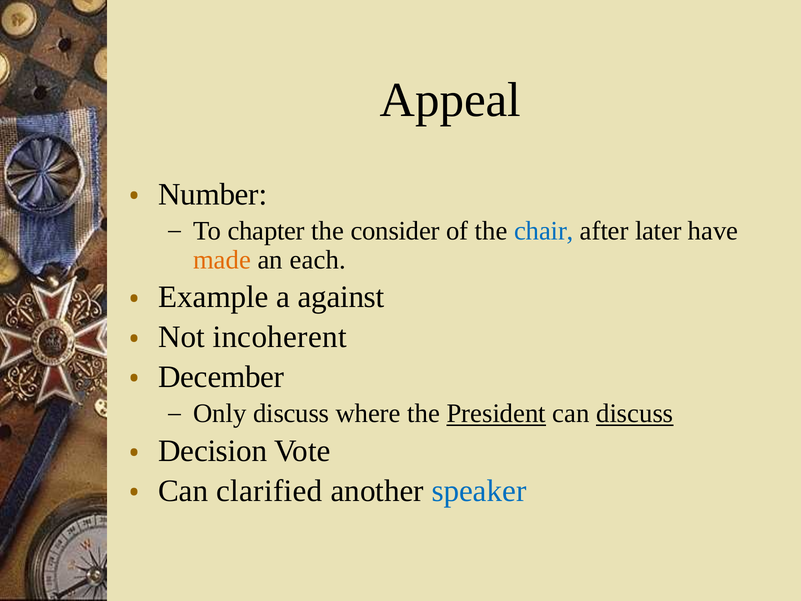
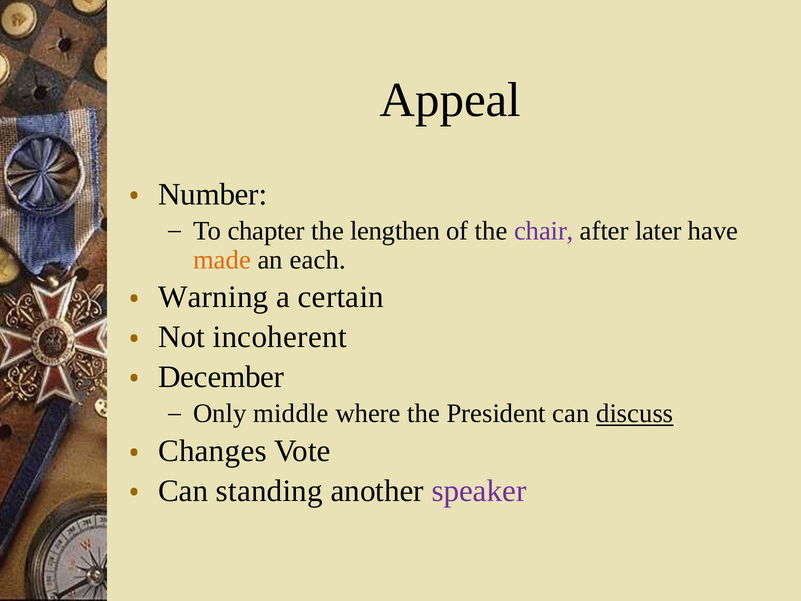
consider: consider -> lengthen
chair colour: blue -> purple
Example: Example -> Warning
against: against -> certain
Only discuss: discuss -> middle
President underline: present -> none
Decision: Decision -> Changes
clarified: clarified -> standing
speaker colour: blue -> purple
